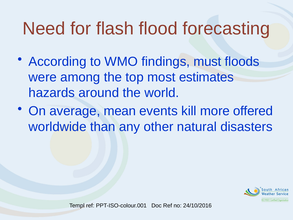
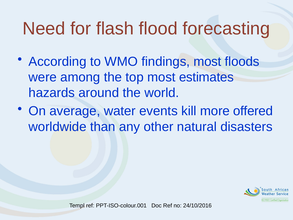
findings must: must -> most
mean: mean -> water
